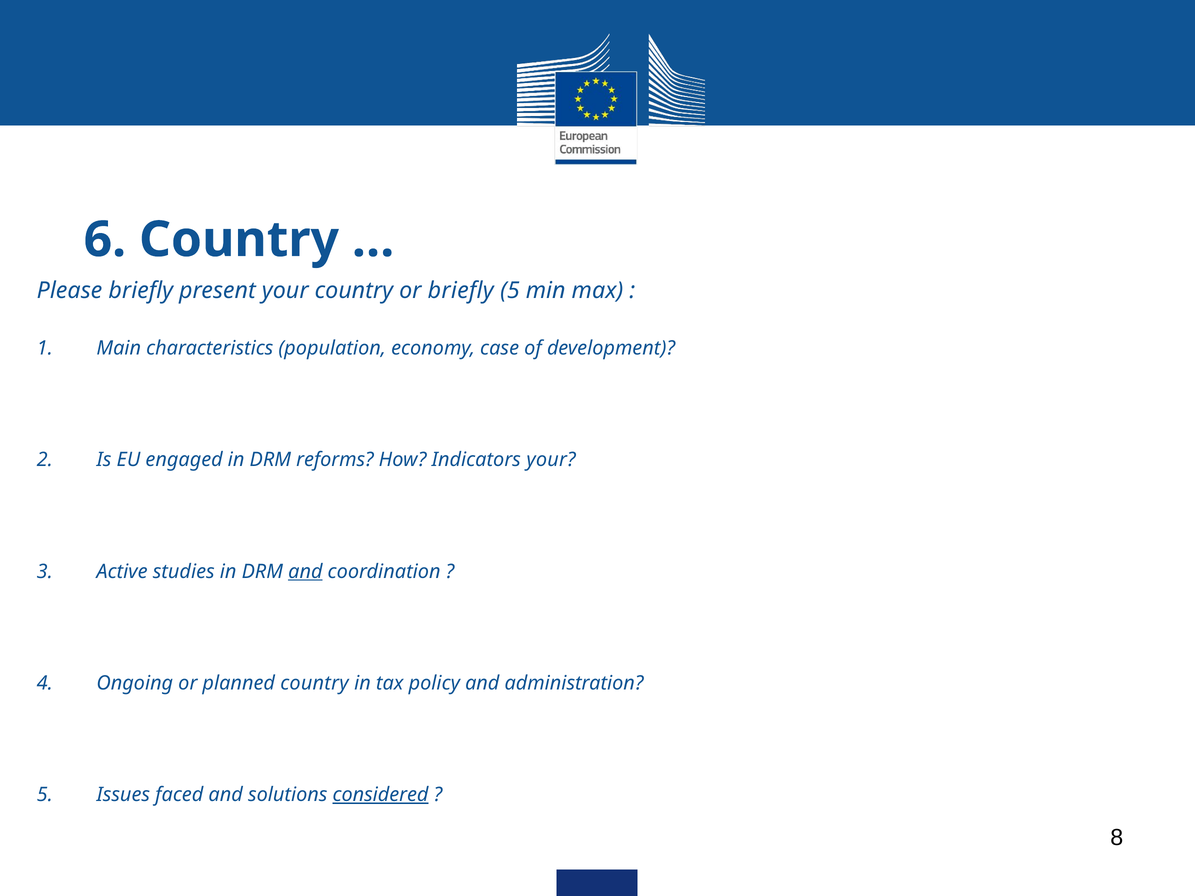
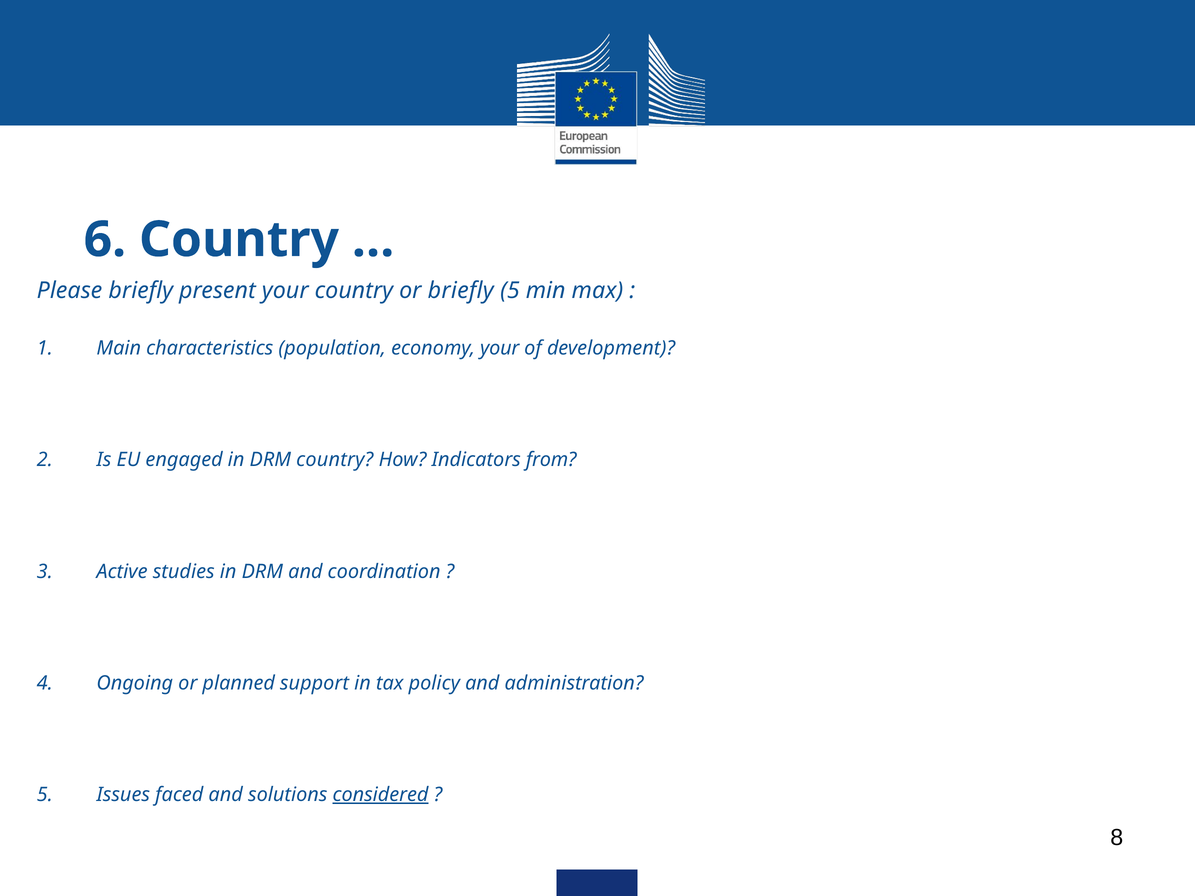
economy case: case -> your
DRM reforms: reforms -> country
Indicators your: your -> from
and at (305, 572) underline: present -> none
planned country: country -> support
